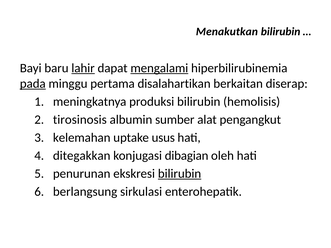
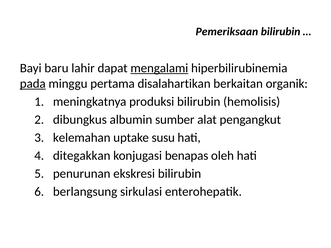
Menakutkan: Menakutkan -> Pemeriksaan
lahir underline: present -> none
diserap: diserap -> organik
tirosinosis: tirosinosis -> dibungkus
usus: usus -> susu
dibagian: dibagian -> benapas
bilirubin at (180, 174) underline: present -> none
